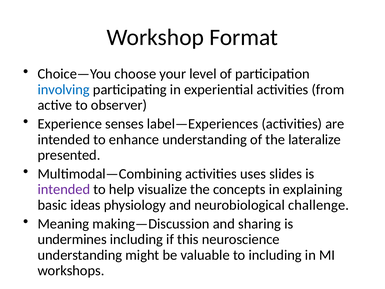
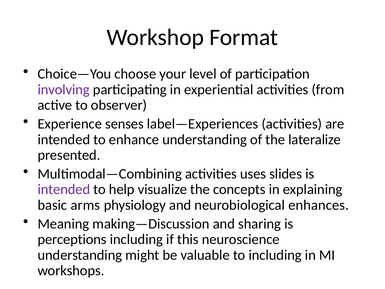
involving colour: blue -> purple
ideas: ideas -> arms
challenge: challenge -> enhances
undermines: undermines -> perceptions
